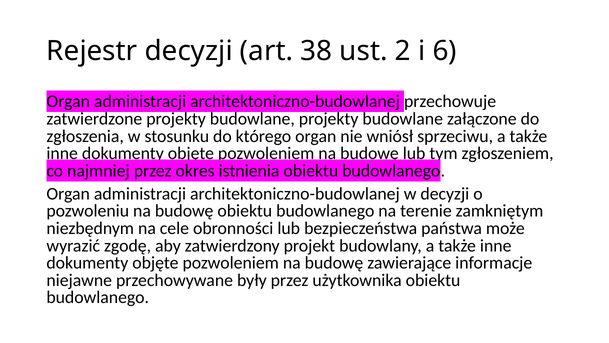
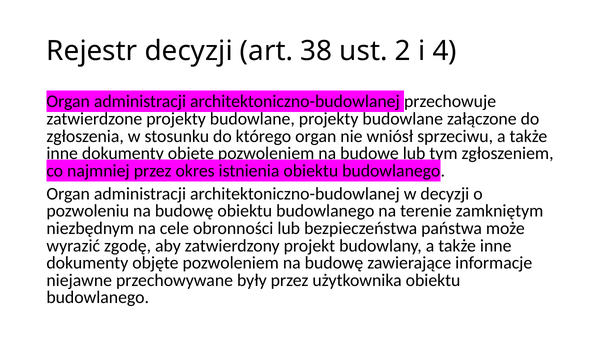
6: 6 -> 4
